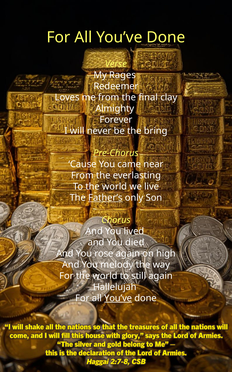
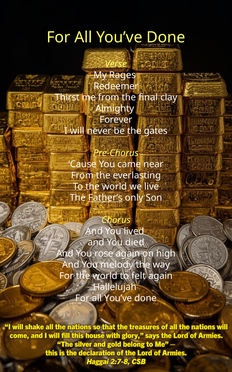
Loves: Loves -> Thirst
bring: bring -> gates
still: still -> felt
You’ve at (118, 298) underline: present -> none
